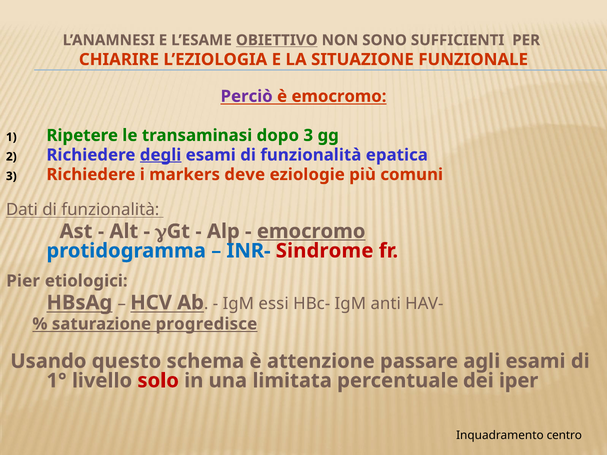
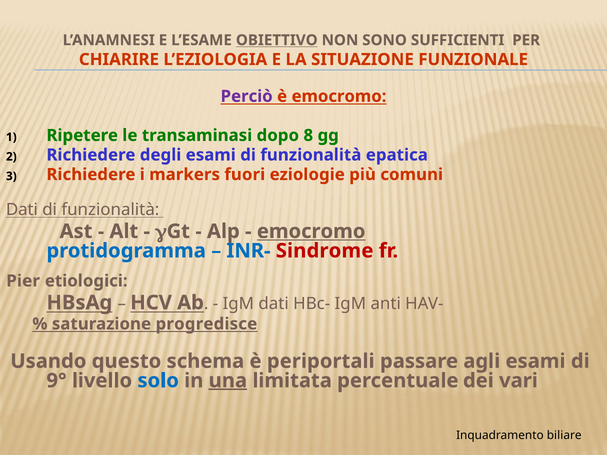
dopo 3: 3 -> 8
degli underline: present -> none
deve: deve -> fuori
IgM essi: essi -> dati
attenzione: attenzione -> periportali
1°: 1° -> 9°
solo colour: red -> blue
una underline: none -> present
iper: iper -> vari
centro: centro -> biliare
